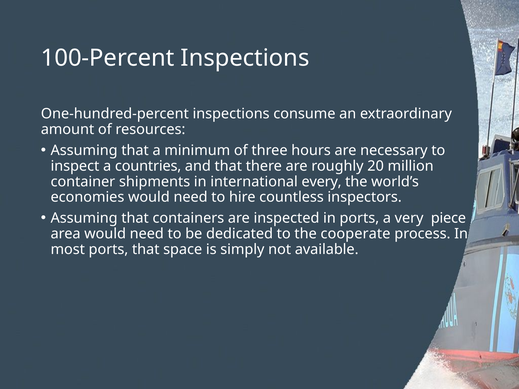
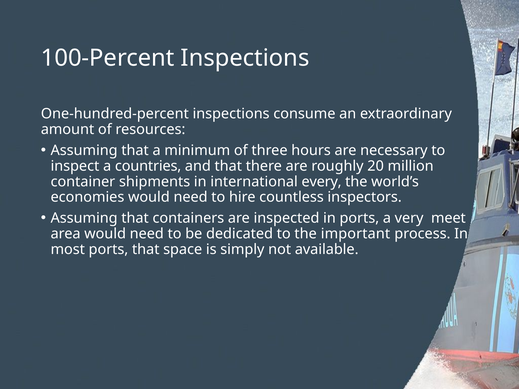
piece: piece -> meet
cooperate: cooperate -> important
